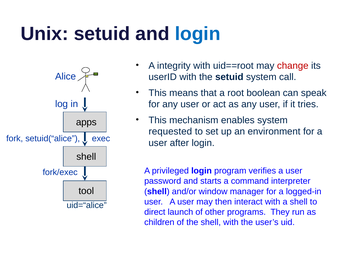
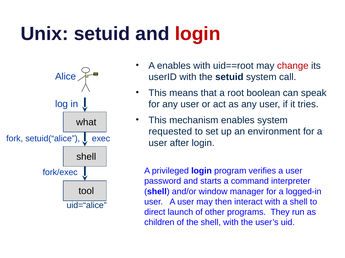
login at (198, 34) colour: blue -> red
A integrity: integrity -> enables
apps: apps -> what
